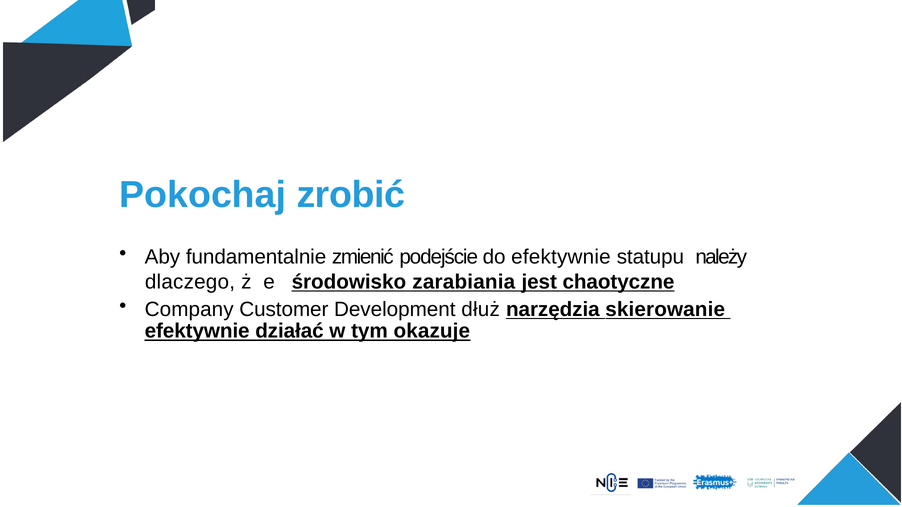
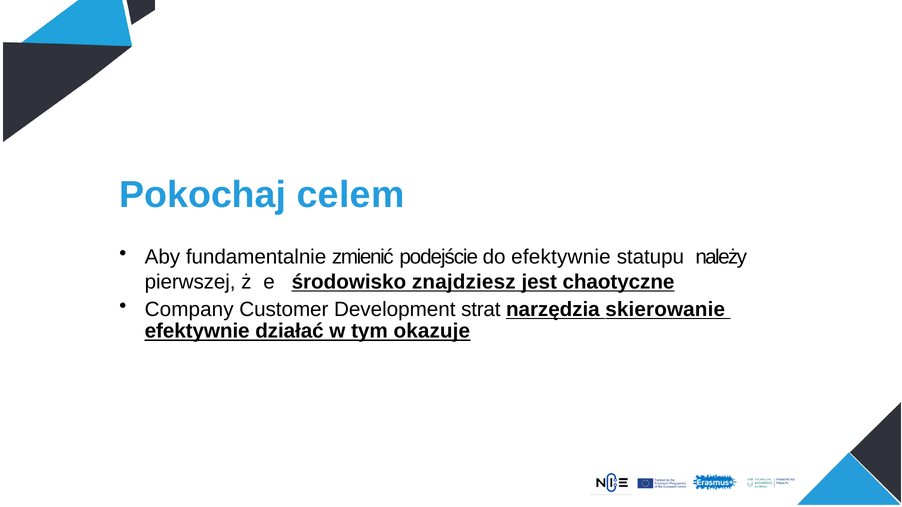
zrobić: zrobić -> celem
dlaczego: dlaczego -> pierwszej
zarabiania: zarabiania -> znajdziesz
dłuż: dłuż -> strat
